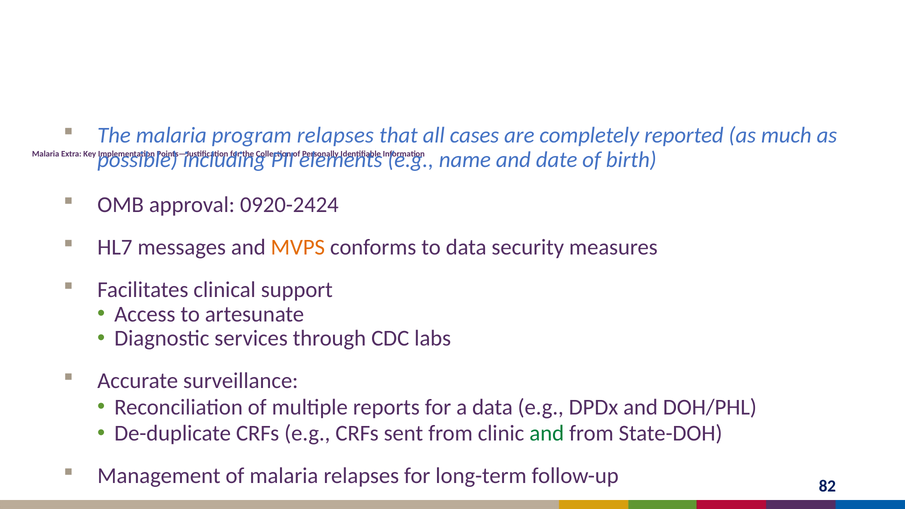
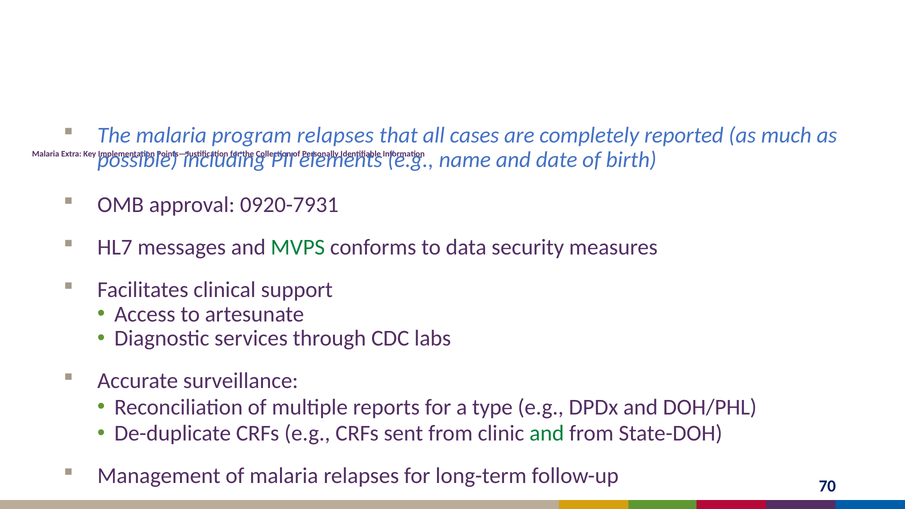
0920-2424: 0920-2424 -> 0920-7931
MVPS colour: orange -> green
a data: data -> type
82: 82 -> 70
